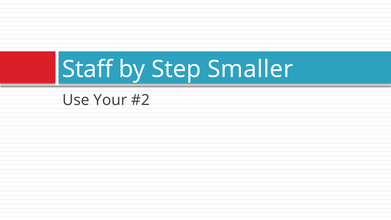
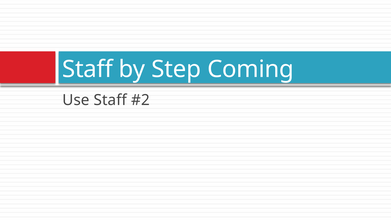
Smaller: Smaller -> Coming
Use Your: Your -> Staff
